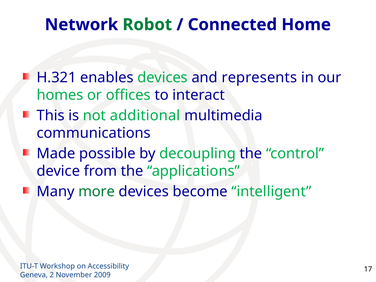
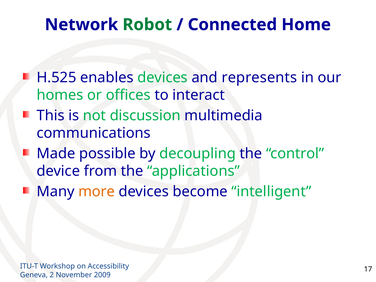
H.321: H.321 -> H.525
additional: additional -> discussion
more colour: green -> orange
